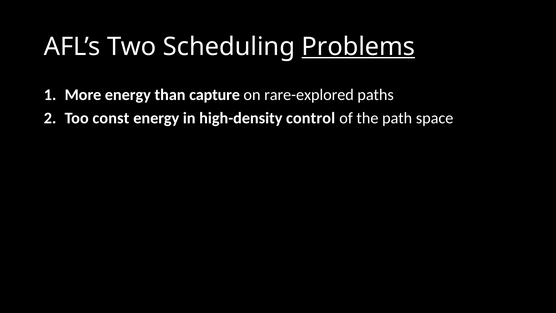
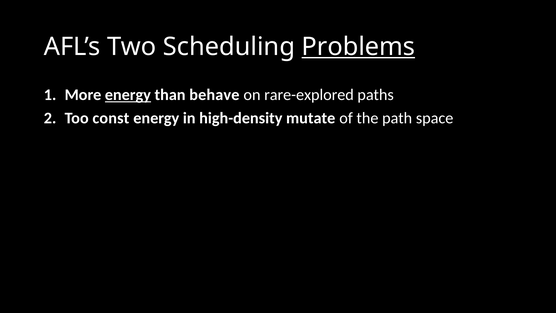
energy at (128, 95) underline: none -> present
capture: capture -> behave
control: control -> mutate
